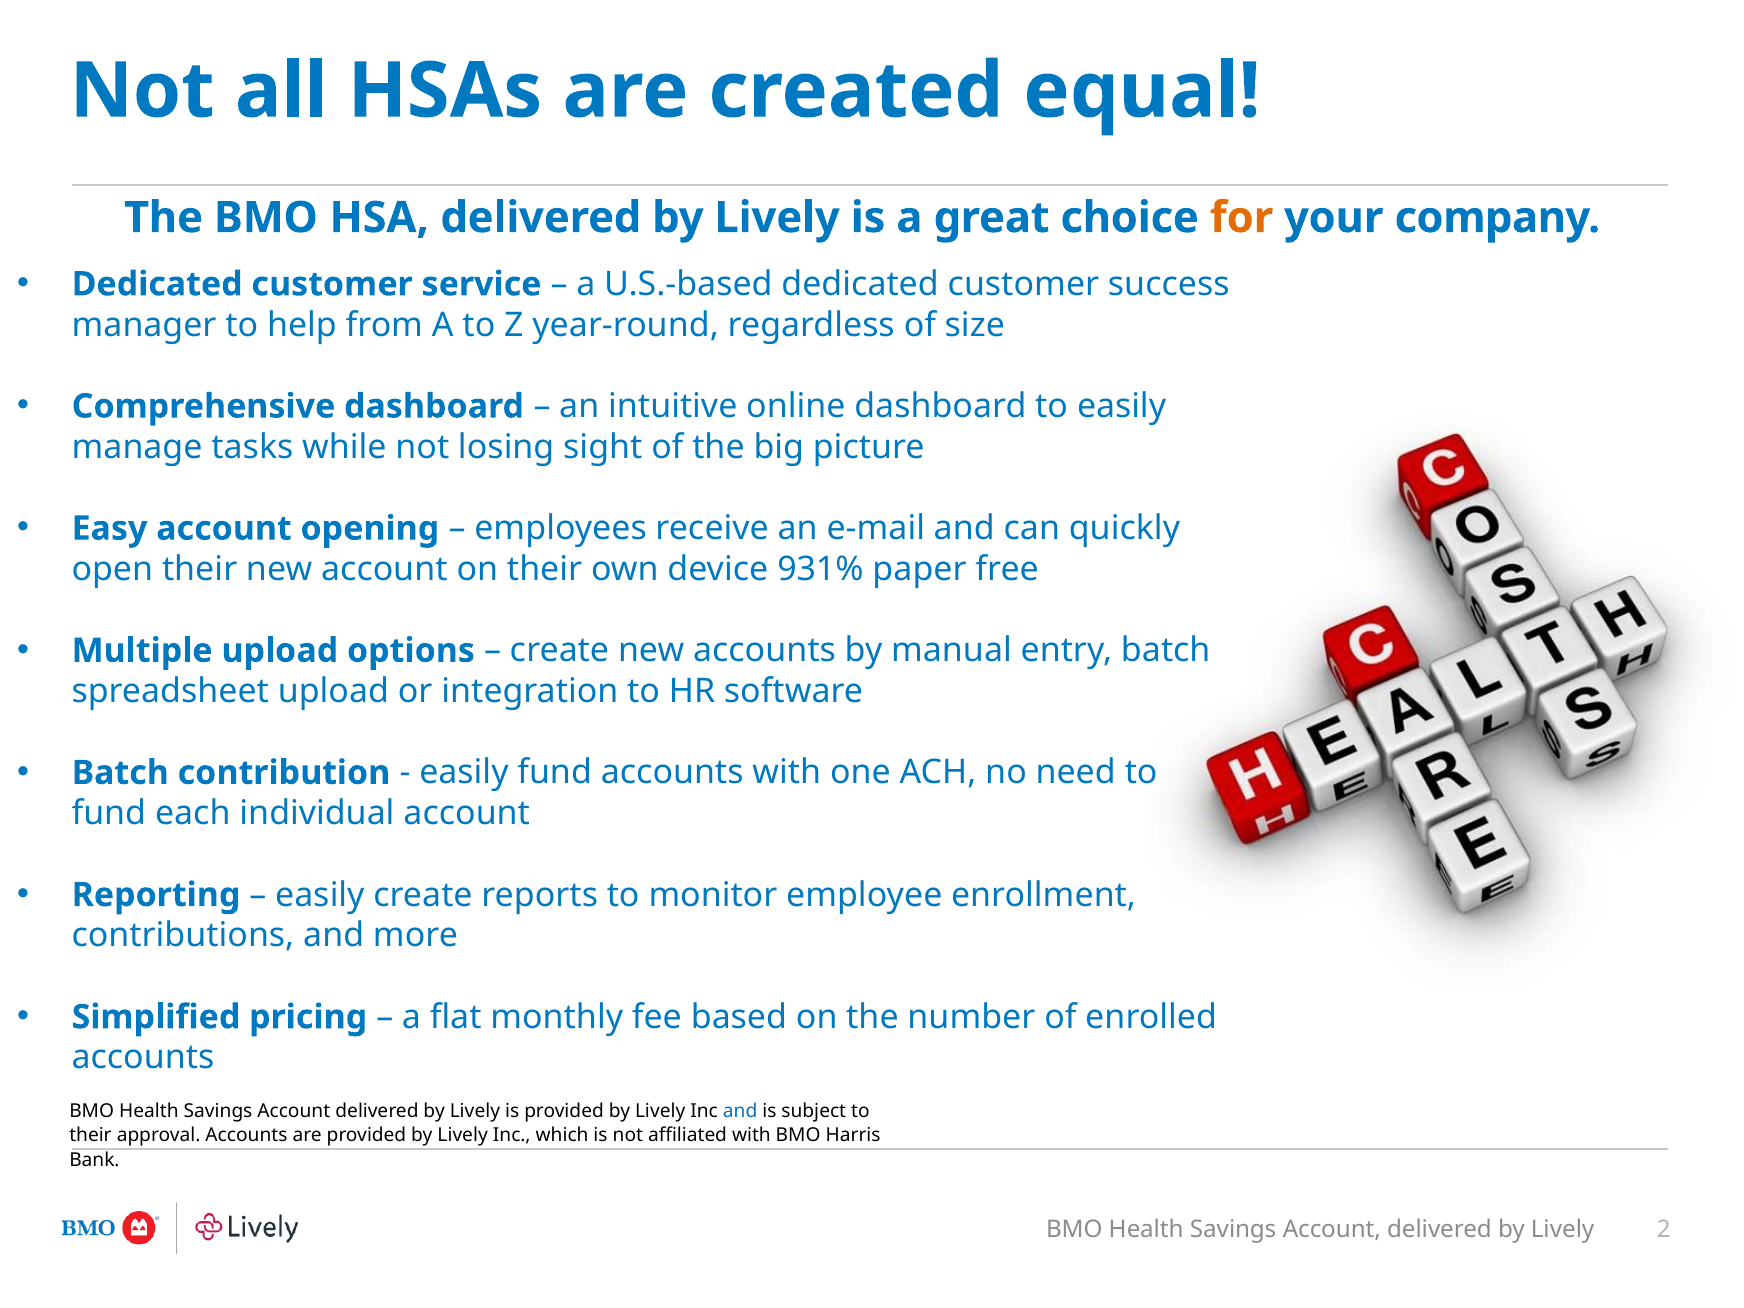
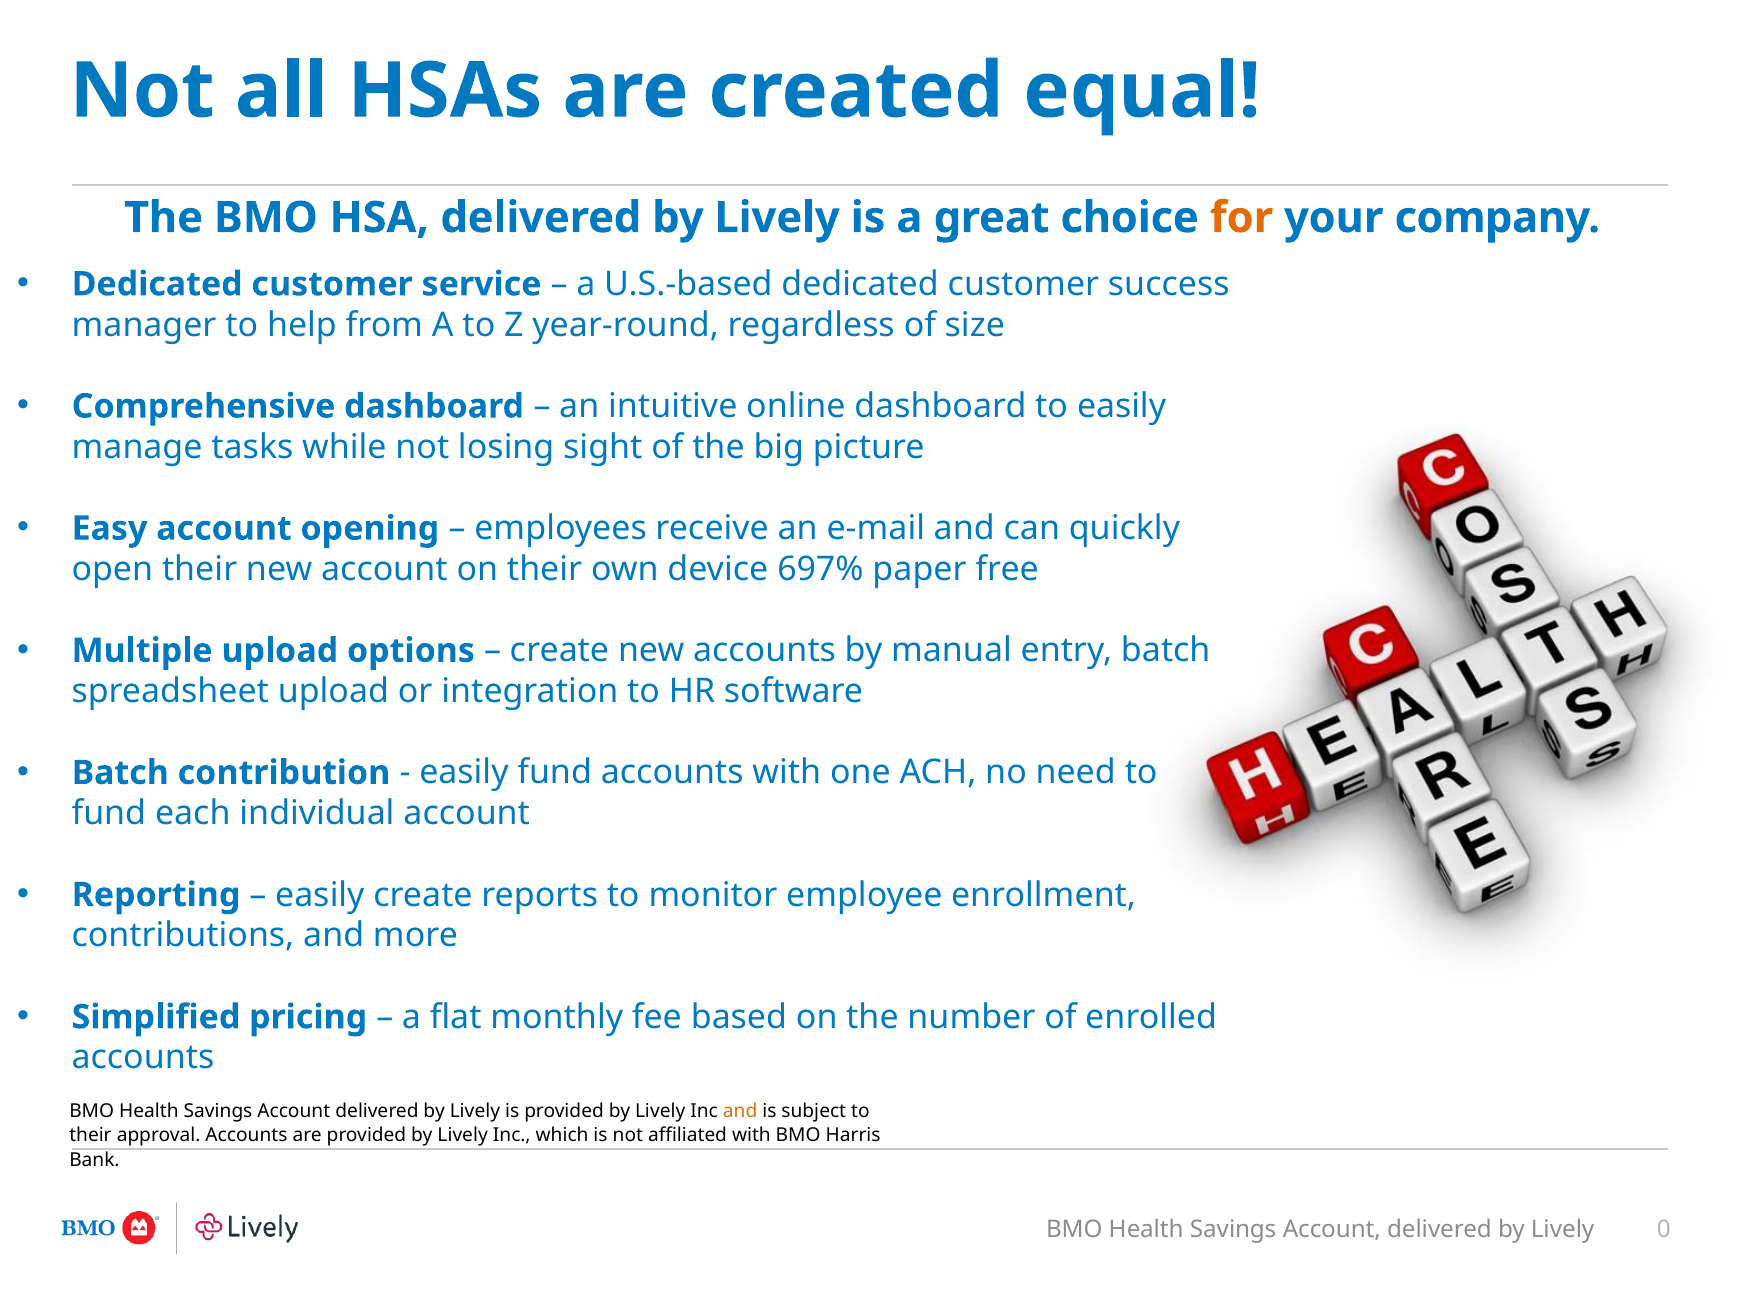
931%: 931% -> 697%
and at (740, 1111) colour: blue -> orange
2: 2 -> 0
